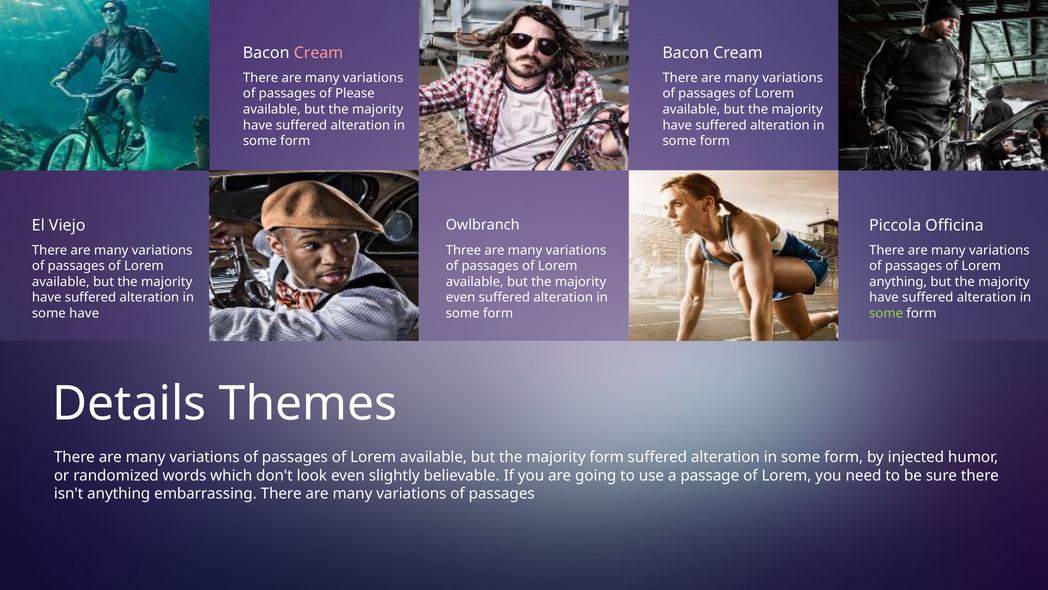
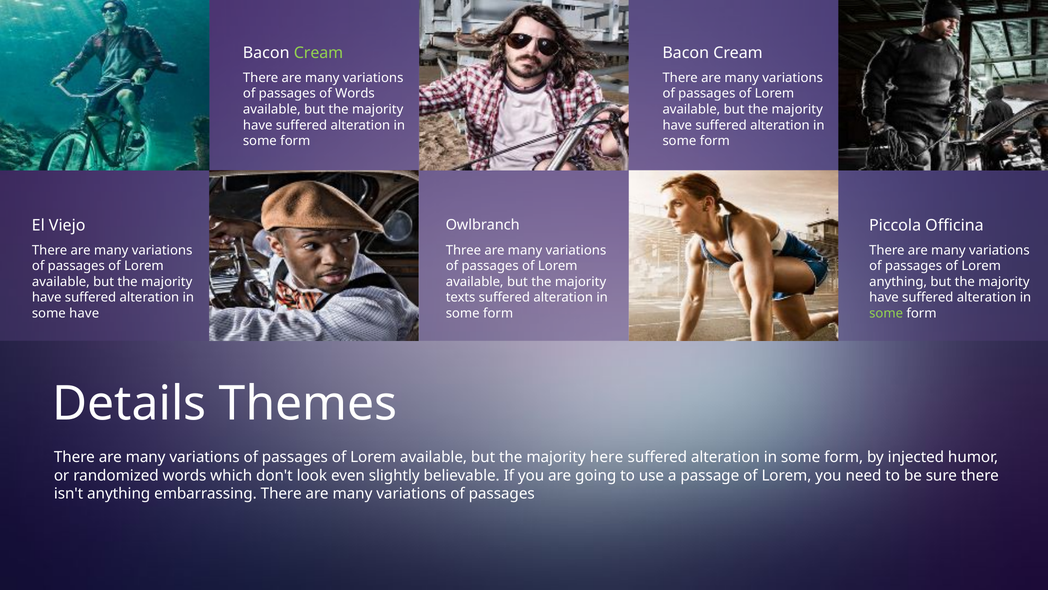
Cream at (319, 53) colour: pink -> light green
of Please: Please -> Words
even at (461, 297): even -> texts
majority form: form -> here
